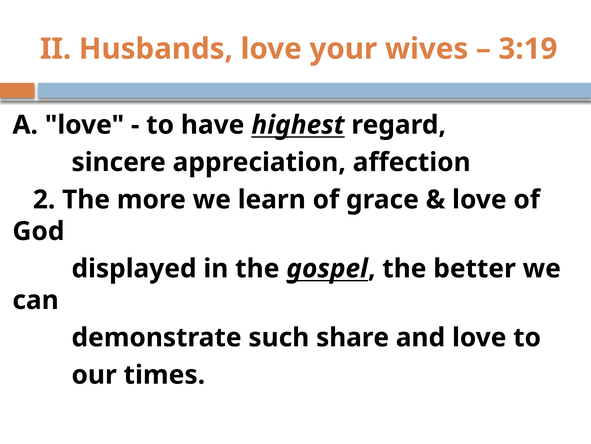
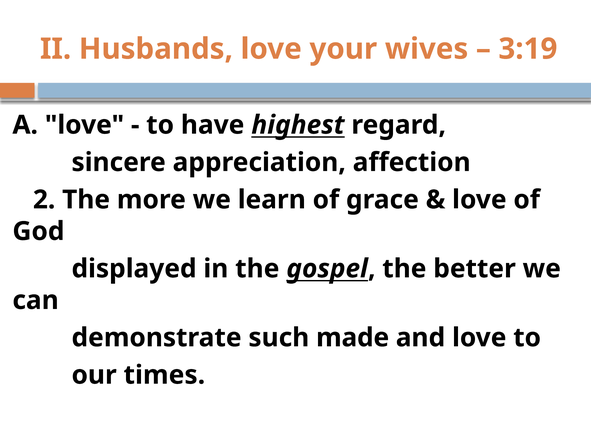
share: share -> made
